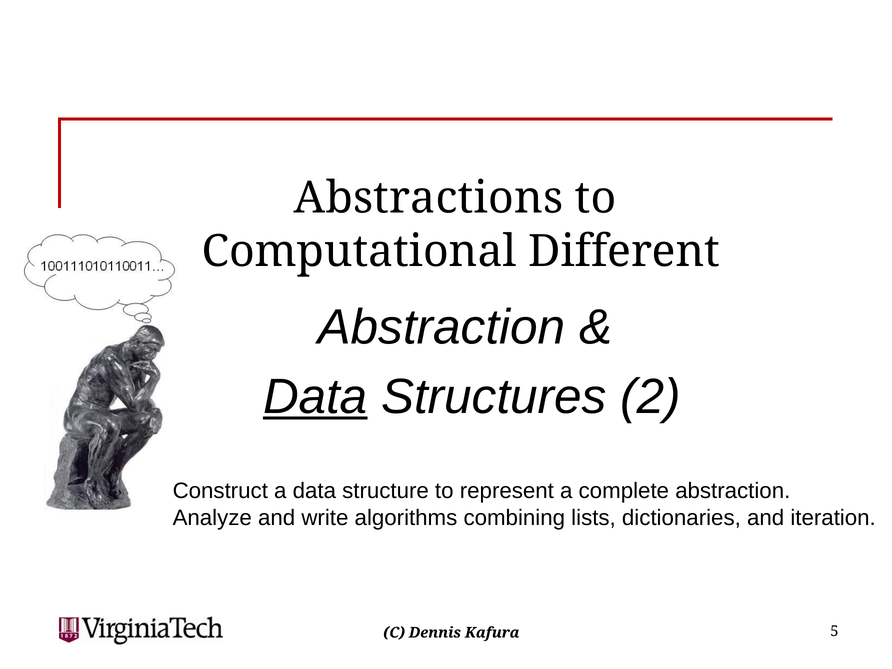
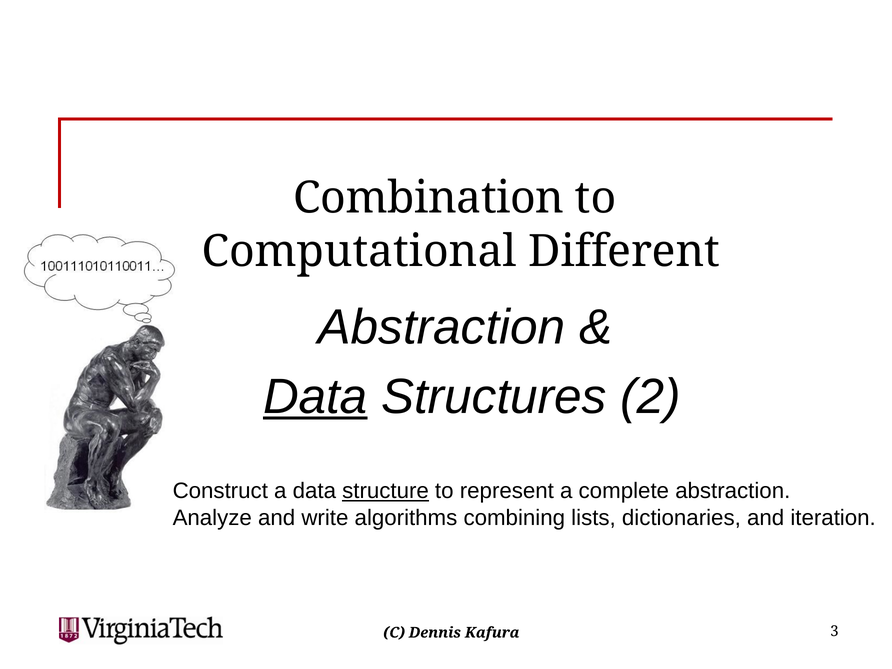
Abstractions: Abstractions -> Combination
structure underline: none -> present
5: 5 -> 3
